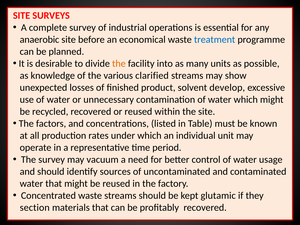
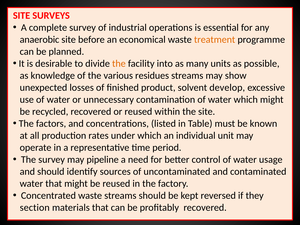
treatment colour: blue -> orange
clarified: clarified -> residues
vacuum: vacuum -> pipeline
glutamic: glutamic -> reversed
